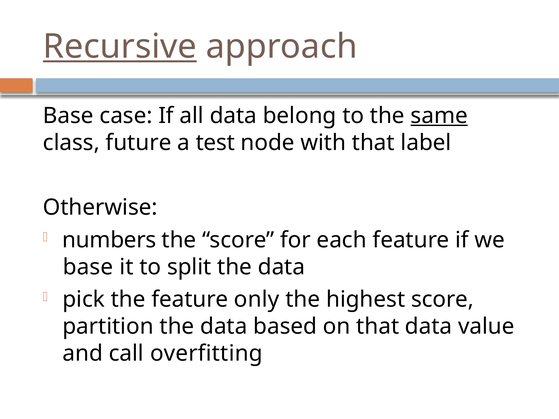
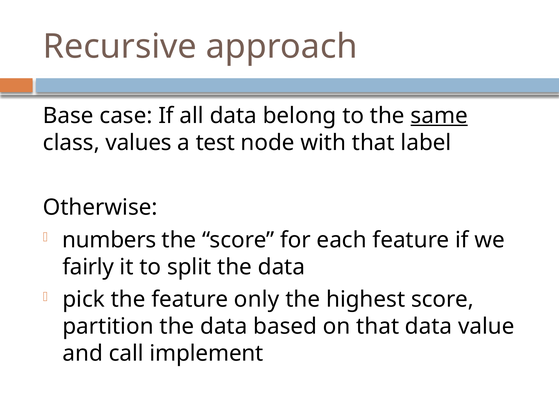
Recursive underline: present -> none
future: future -> values
base at (88, 267): base -> fairly
overfitting: overfitting -> implement
